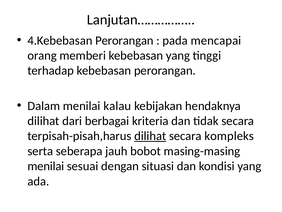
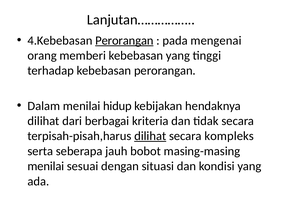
Perorangan at (124, 40) underline: none -> present
mencapai: mencapai -> mengenai
kalau: kalau -> hidup
